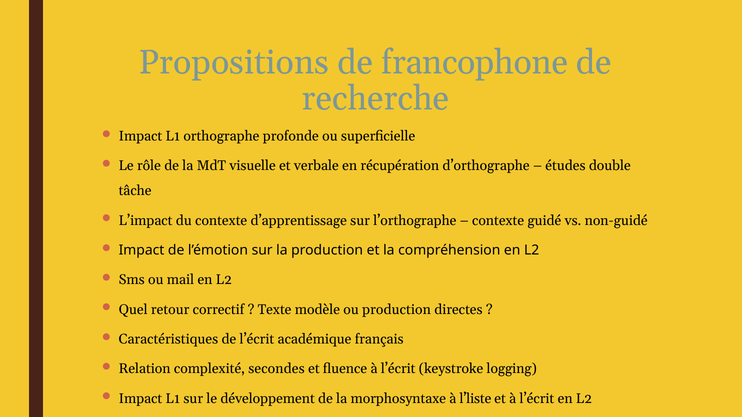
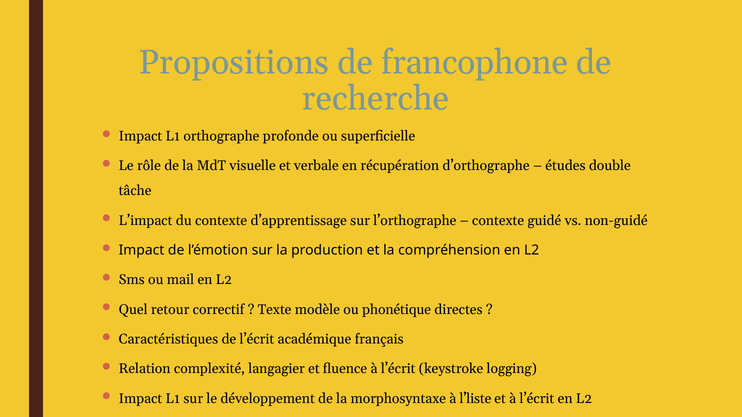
ou production: production -> phonétique
secondes: secondes -> langagier
